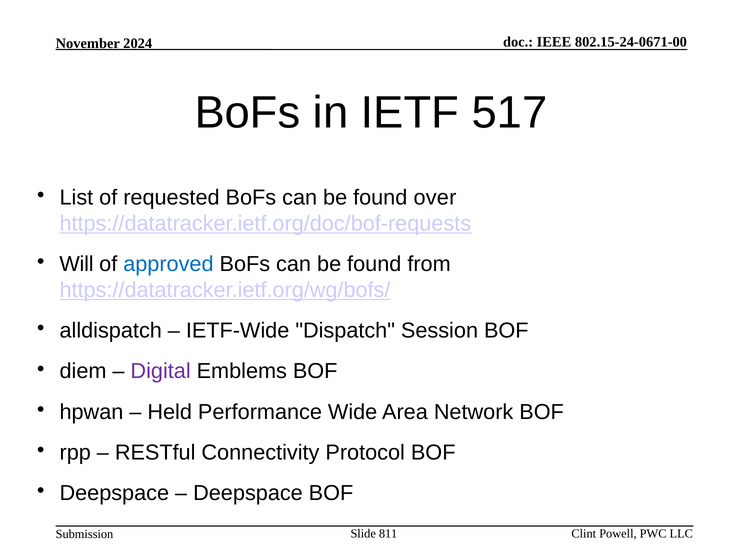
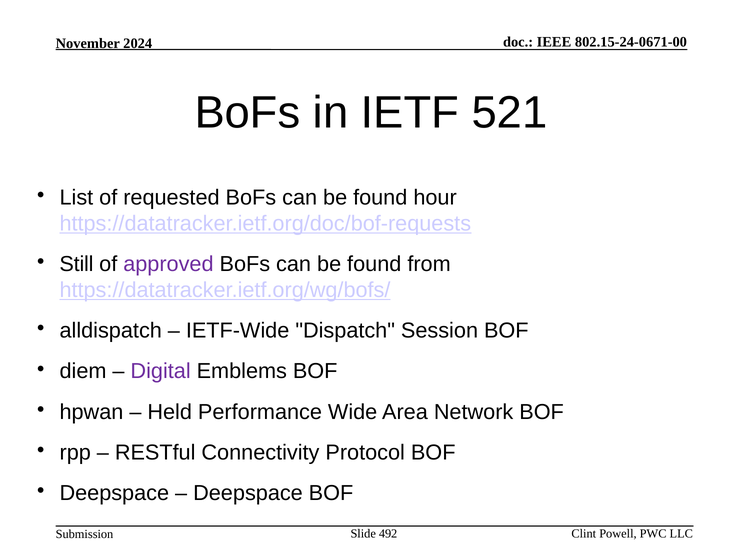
517: 517 -> 521
over: over -> hour
Will: Will -> Still
approved colour: blue -> purple
811: 811 -> 492
